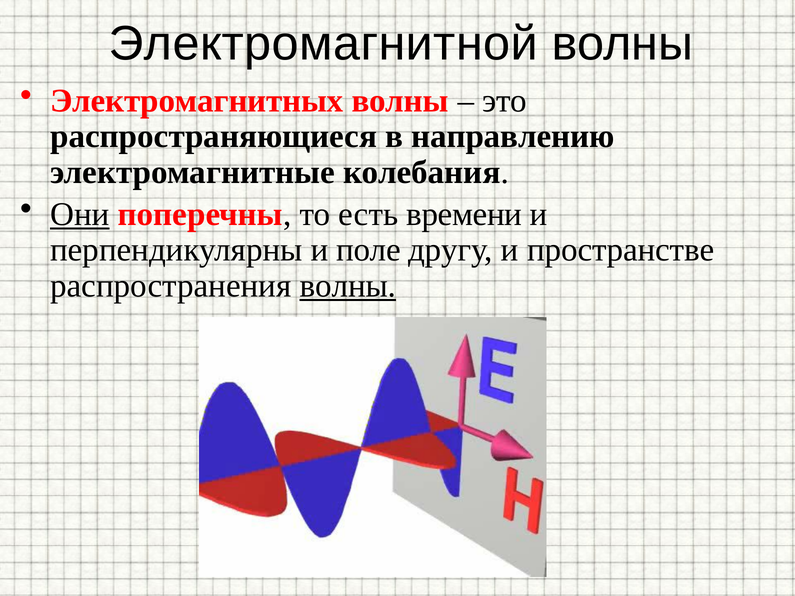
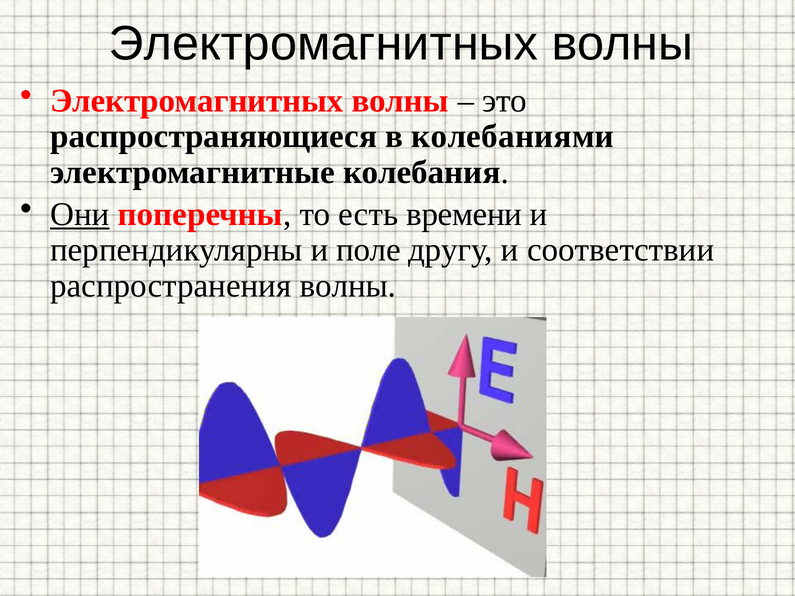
Электромагнитной at (323, 44): Электромагнитной -> Электромагнитных
направлению: направлению -> колебаниями
пространстве: пространстве -> соответствии
волны at (348, 286) underline: present -> none
